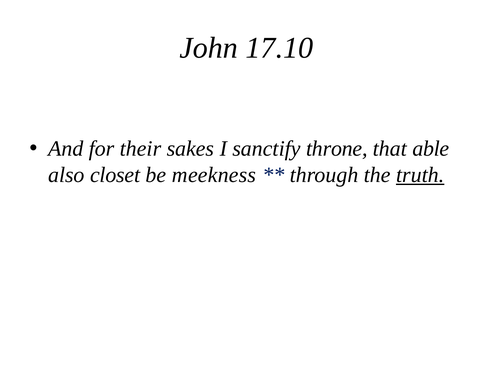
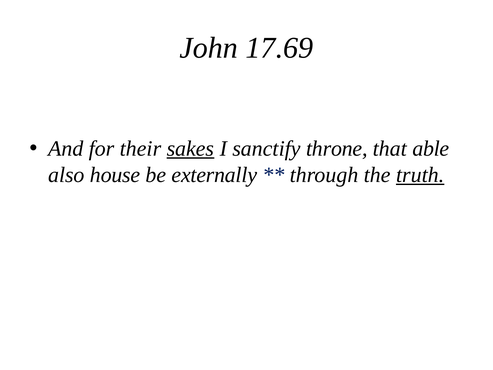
17.10: 17.10 -> 17.69
sakes underline: none -> present
closet: closet -> house
meekness: meekness -> externally
